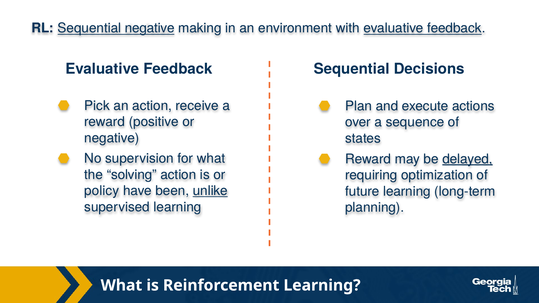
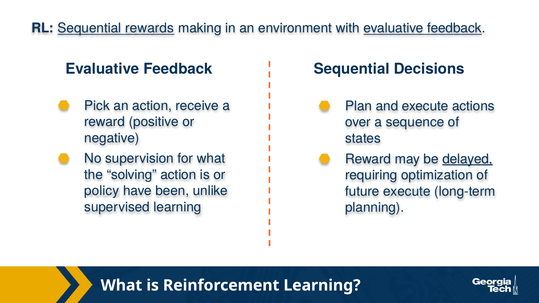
Sequential negative: negative -> rewards
unlike underline: present -> none
future learning: learning -> execute
